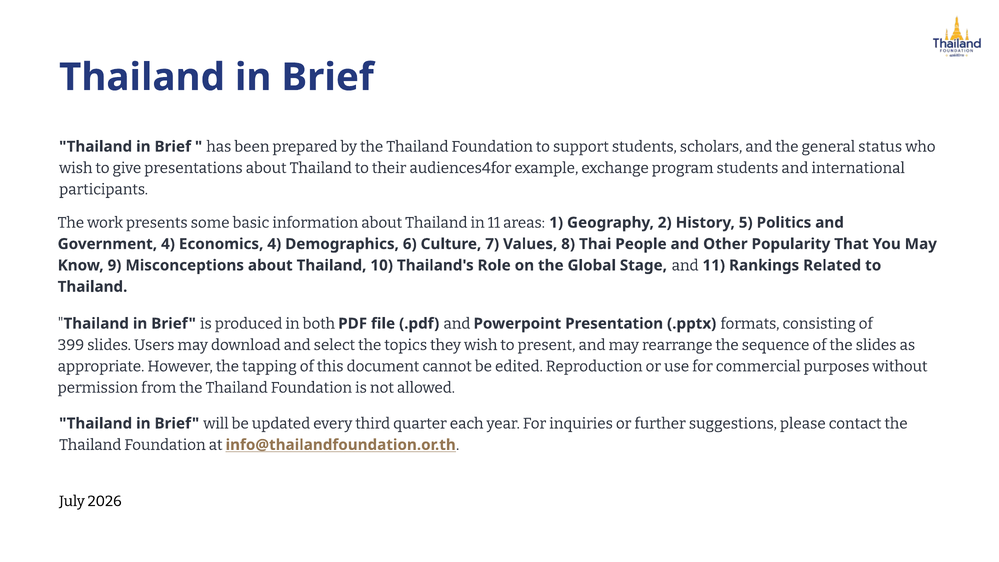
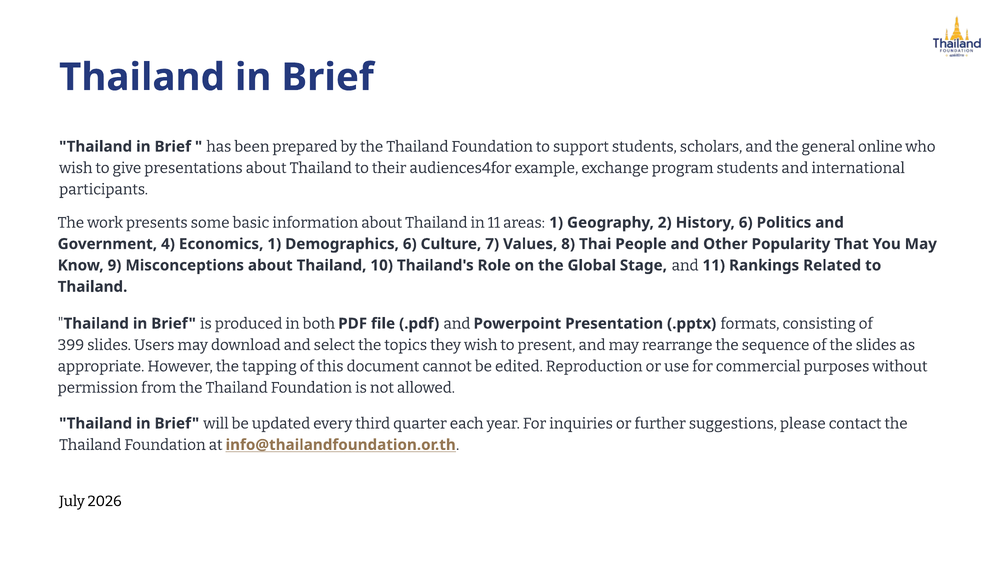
status: status -> online
History 5: 5 -> 6
Economics 4: 4 -> 1
